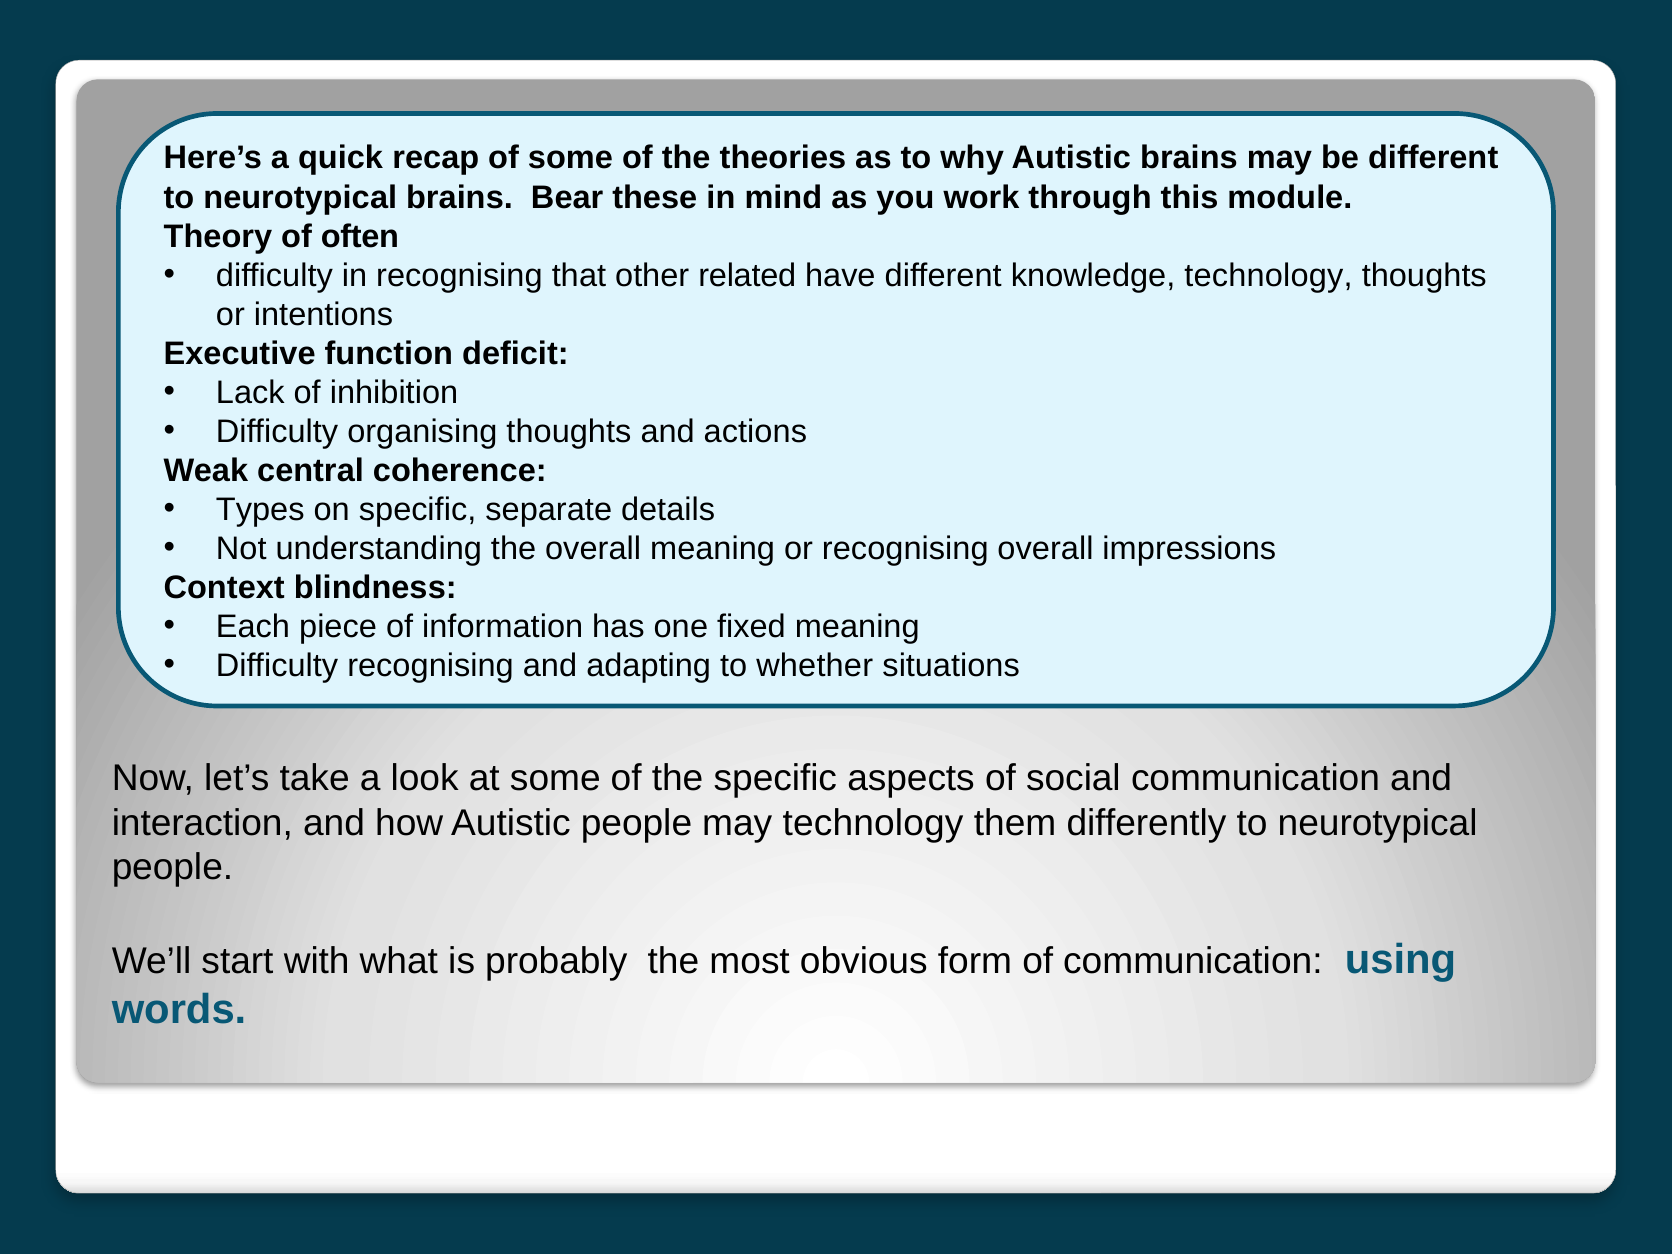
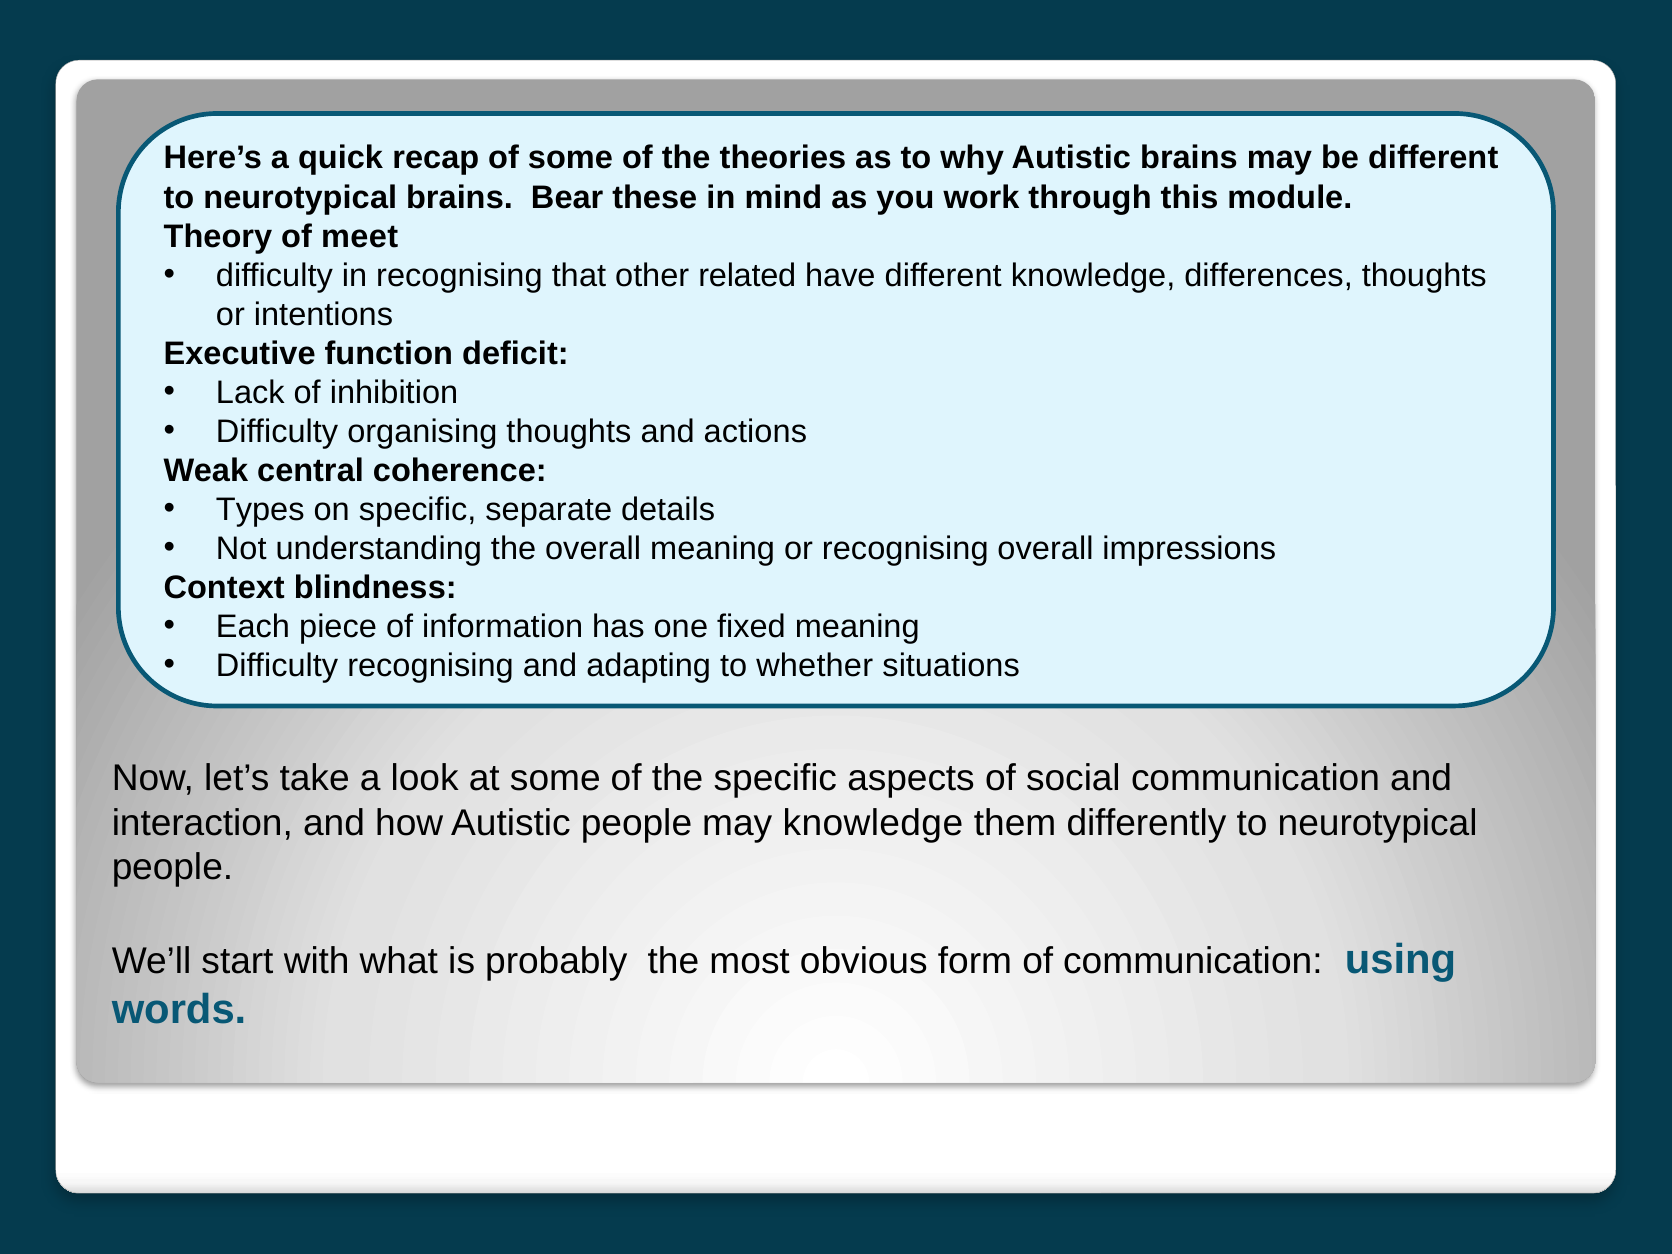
often: often -> meet
knowledge technology: technology -> differences
may technology: technology -> knowledge
